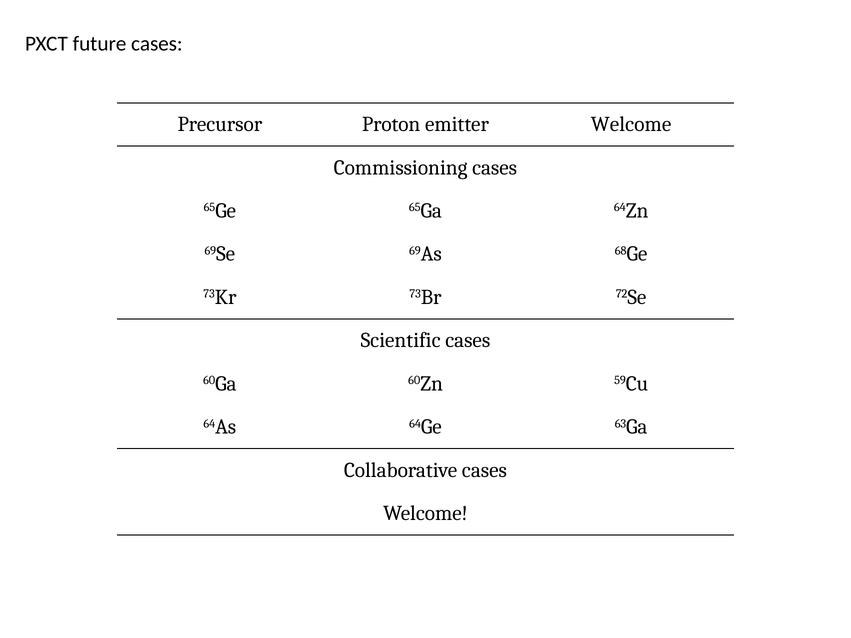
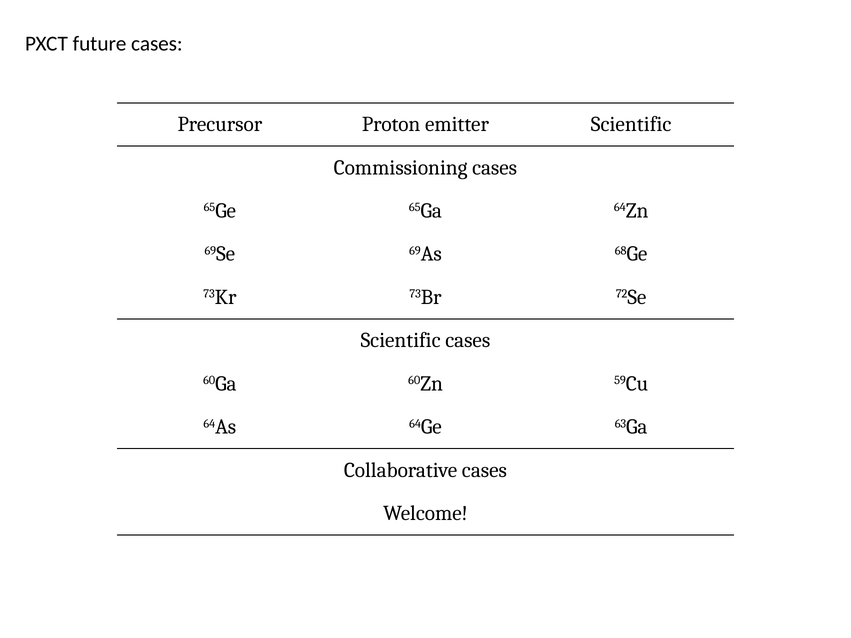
emitter Welcome: Welcome -> Scientific
